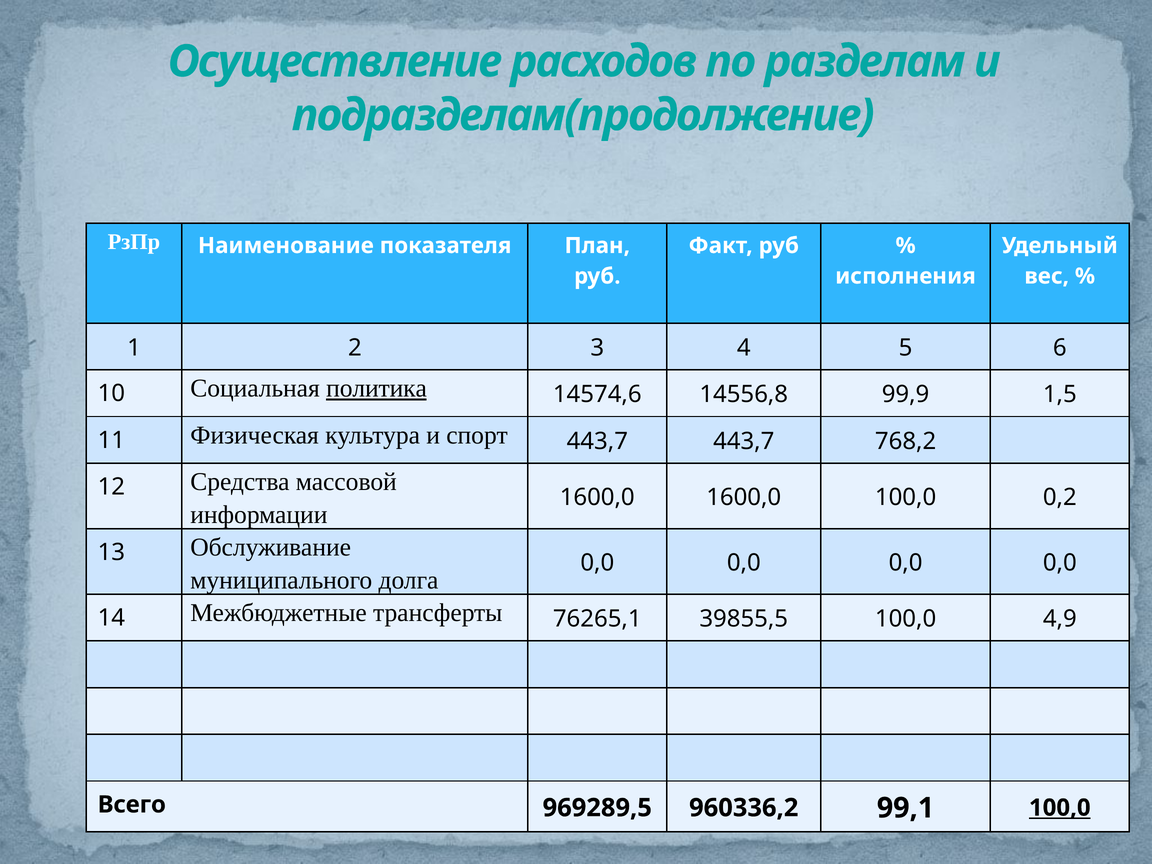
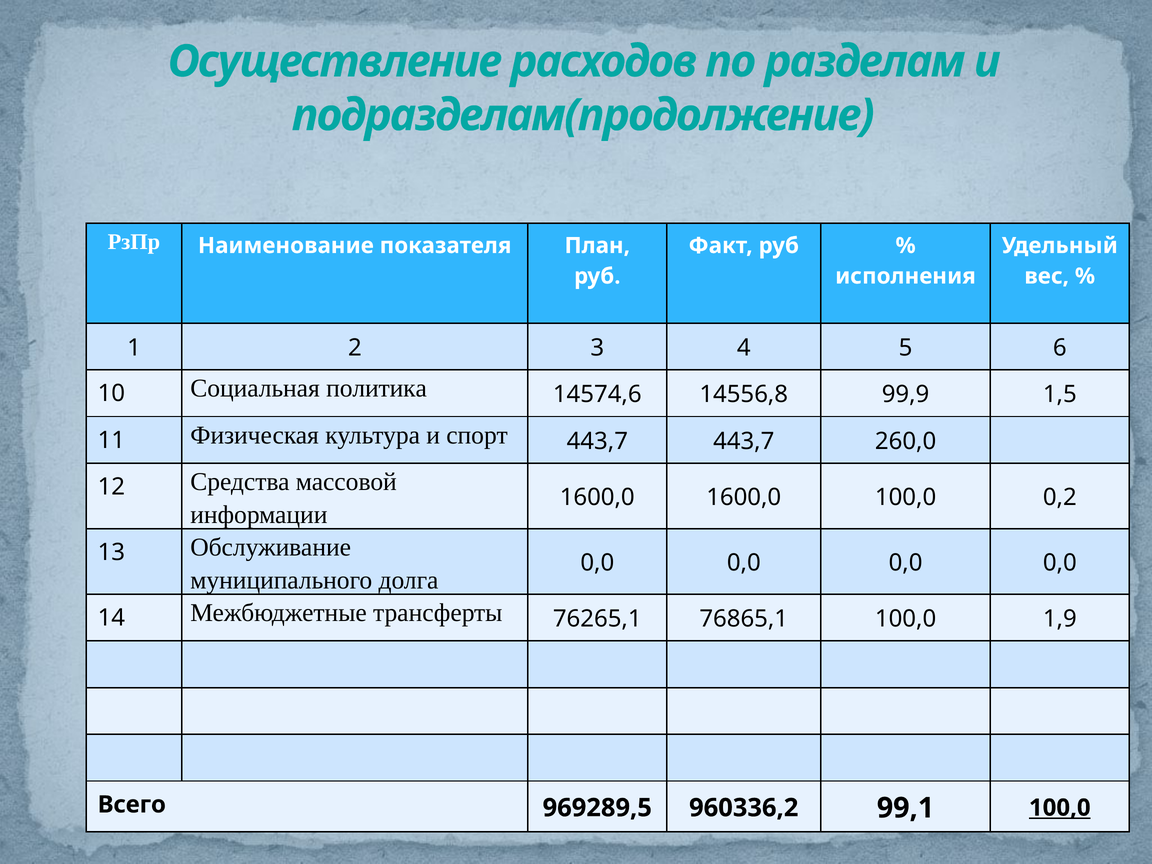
политика underline: present -> none
768,2: 768,2 -> 260,0
39855,5: 39855,5 -> 76865,1
4,9: 4,9 -> 1,9
